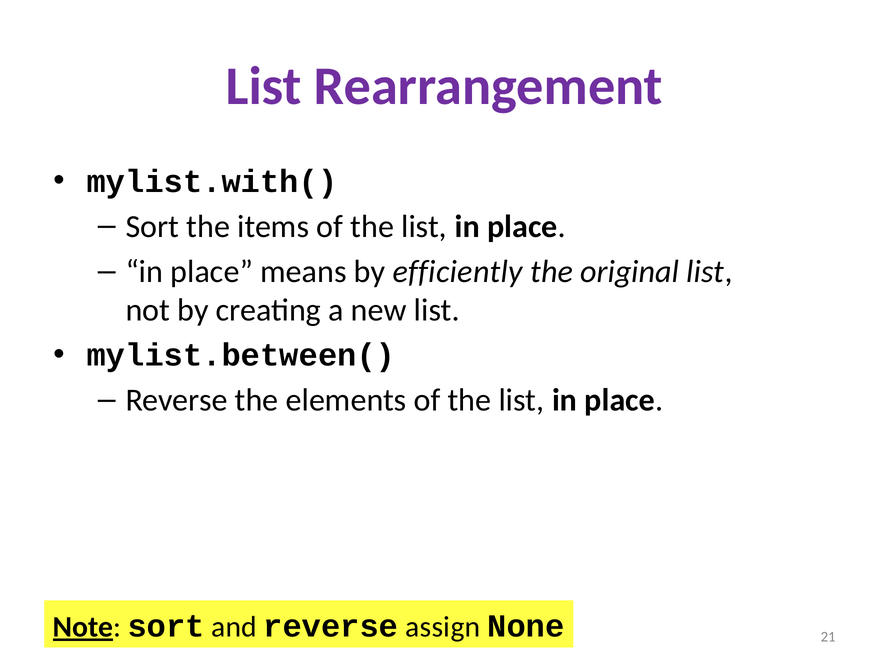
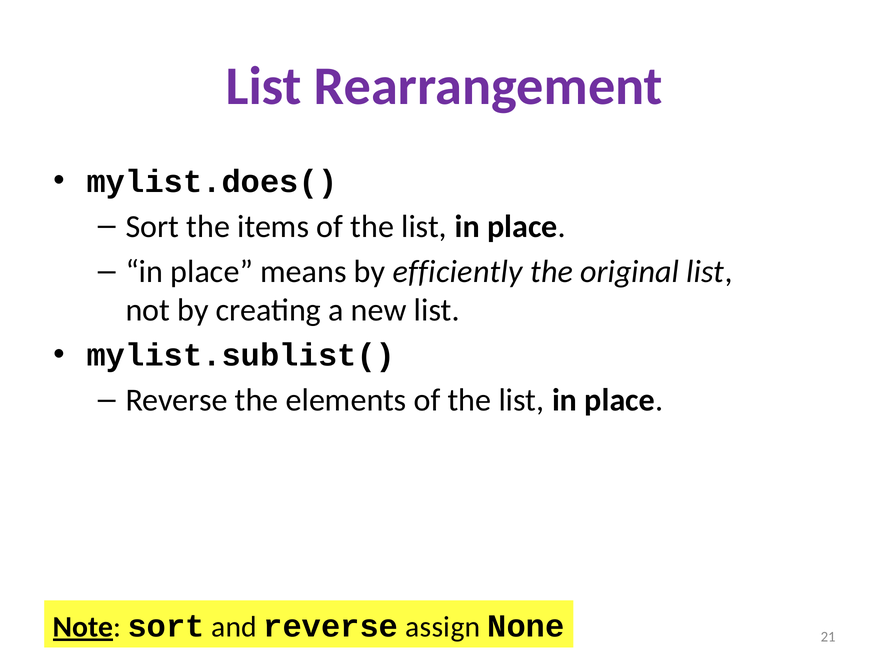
mylist.with(: mylist.with( -> mylist.does(
mylist.between(: mylist.between( -> mylist.sublist(
